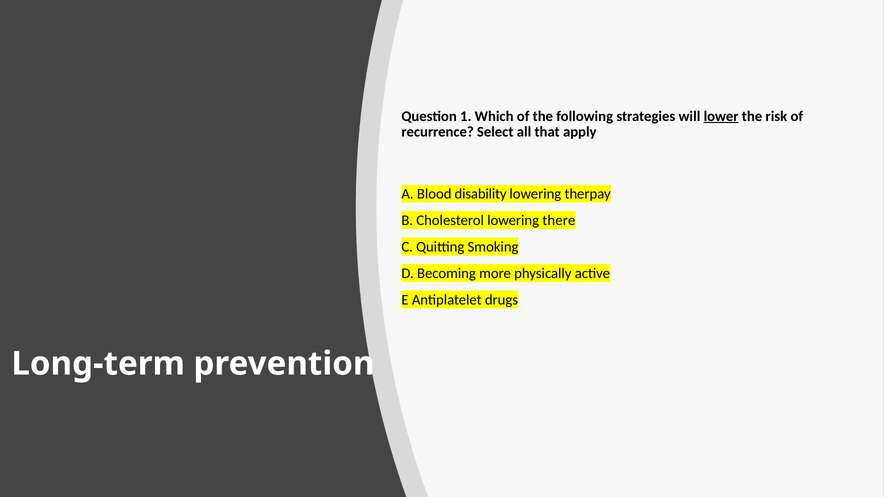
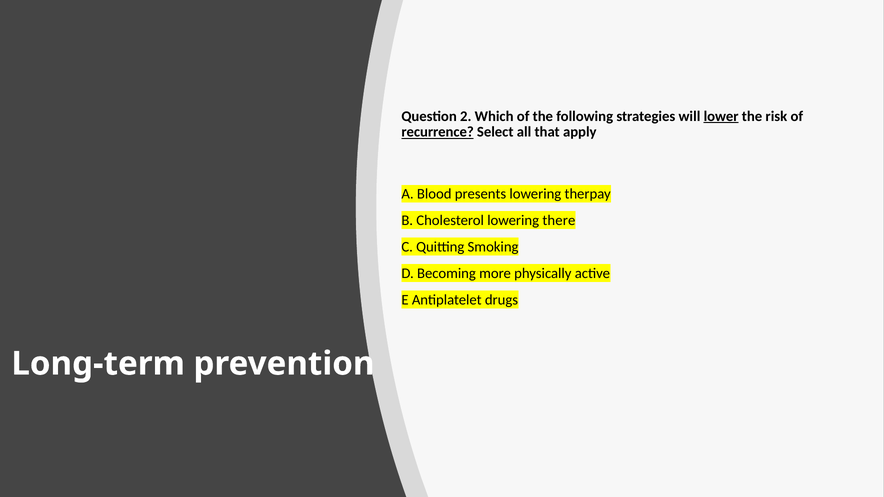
1: 1 -> 2
recurrence underline: none -> present
disability: disability -> presents
